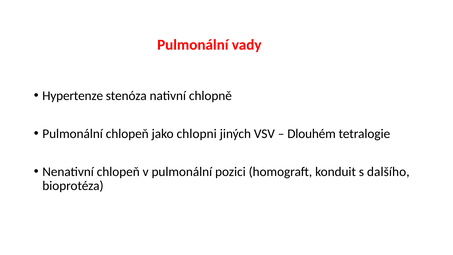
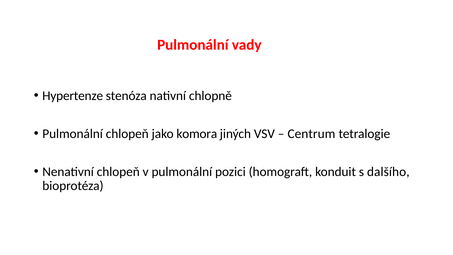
chlopni: chlopni -> komora
Dlouhém: Dlouhém -> Centrum
